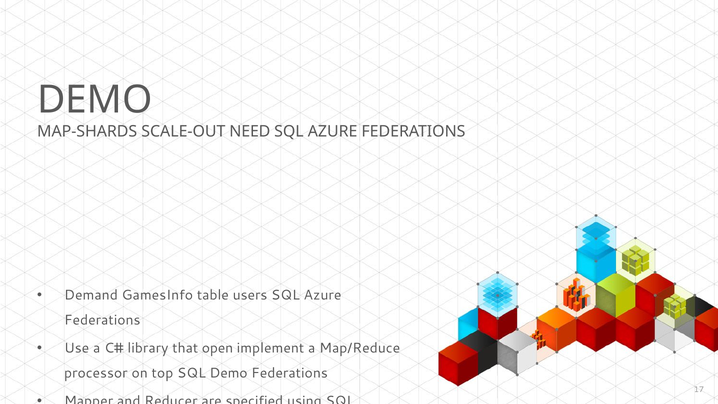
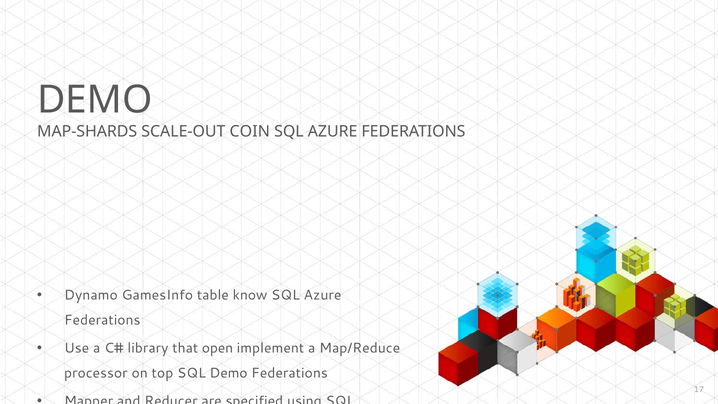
NEED: NEED -> COIN
Demand: Demand -> Dynamo
users: users -> know
